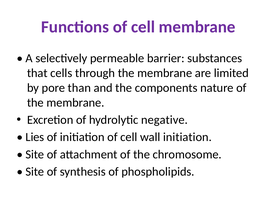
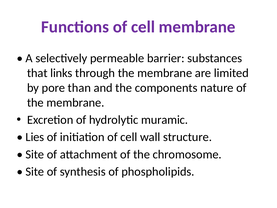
cells: cells -> links
negative: negative -> muramic
wall initiation: initiation -> structure
